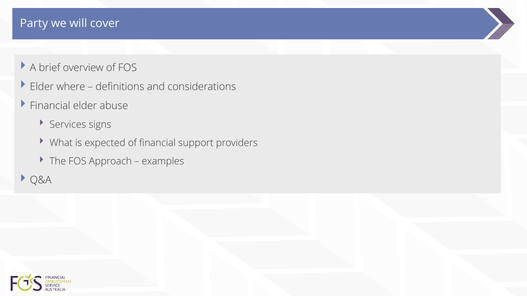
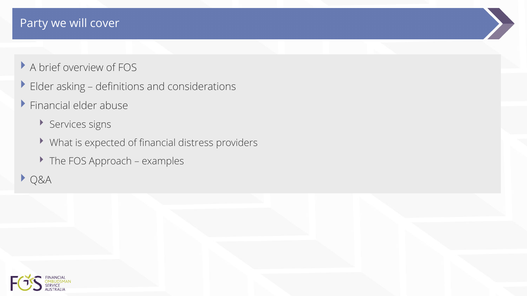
where: where -> asking
support: support -> distress
